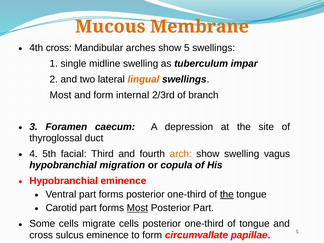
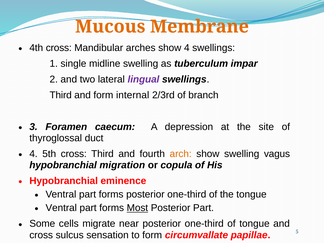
show 5: 5 -> 4
lingual colour: orange -> purple
Most at (61, 95): Most -> Third
5th facial: facial -> cross
the at (227, 194) underline: present -> none
Carotid at (61, 208): Carotid -> Ventral
migrate cells: cells -> near
sulcus eminence: eminence -> sensation
